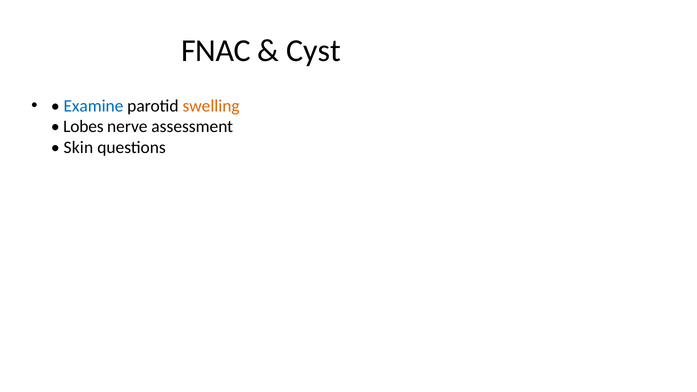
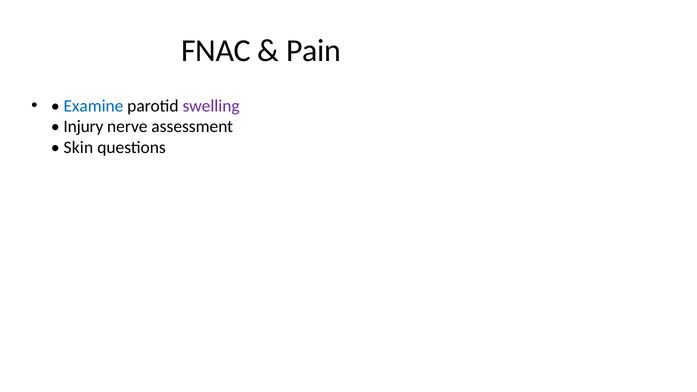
Cyst: Cyst -> Pain
swelling colour: orange -> purple
Lobes: Lobes -> Injury
